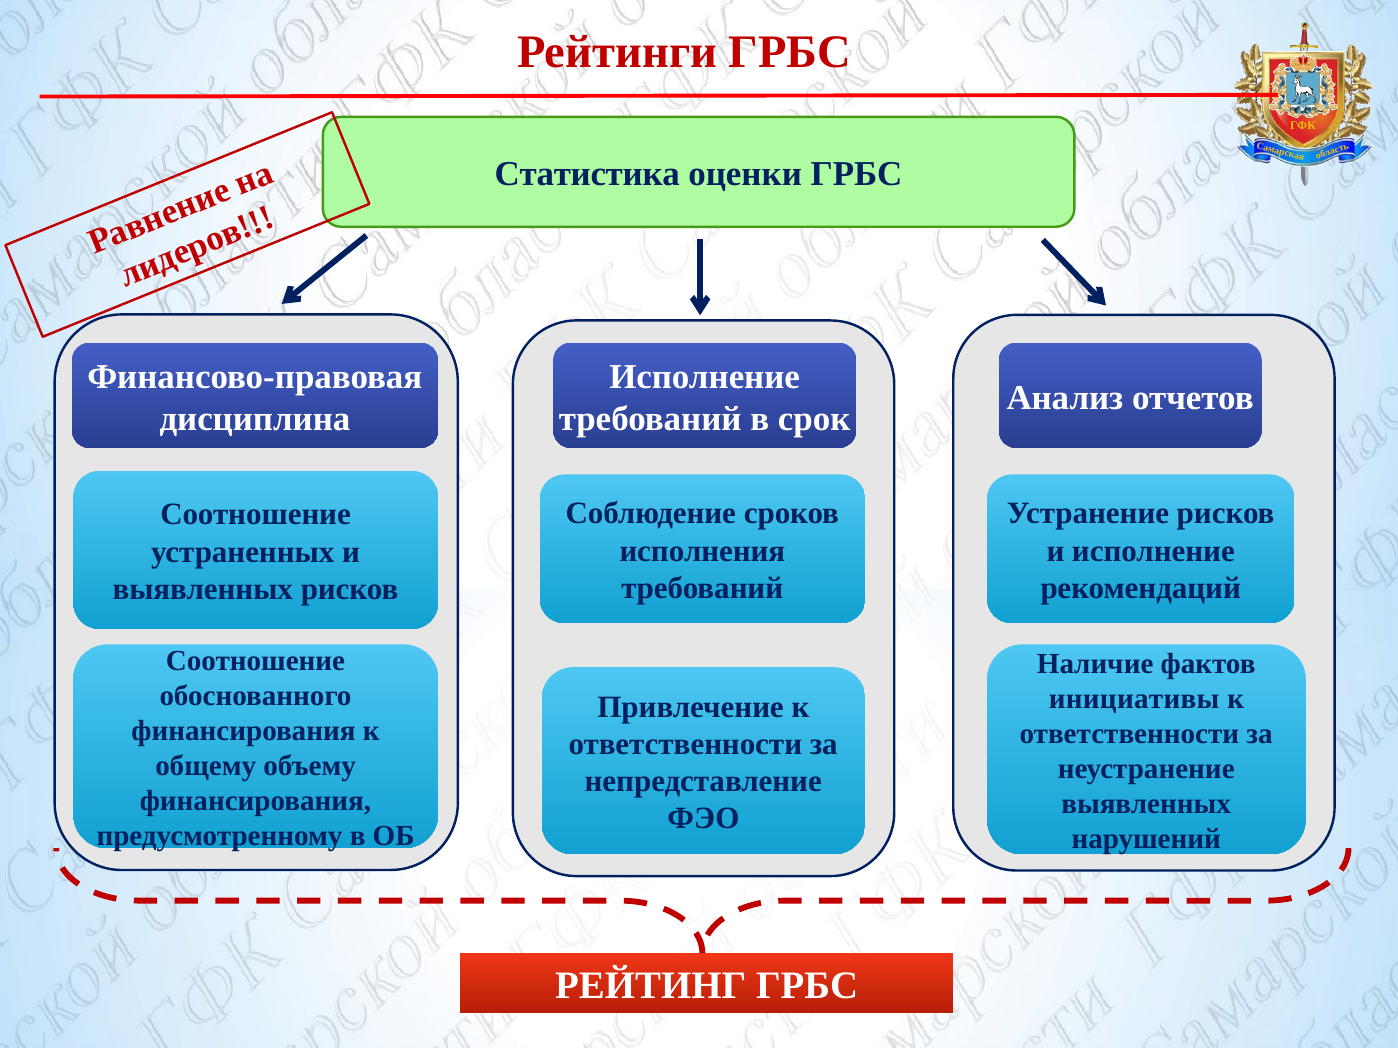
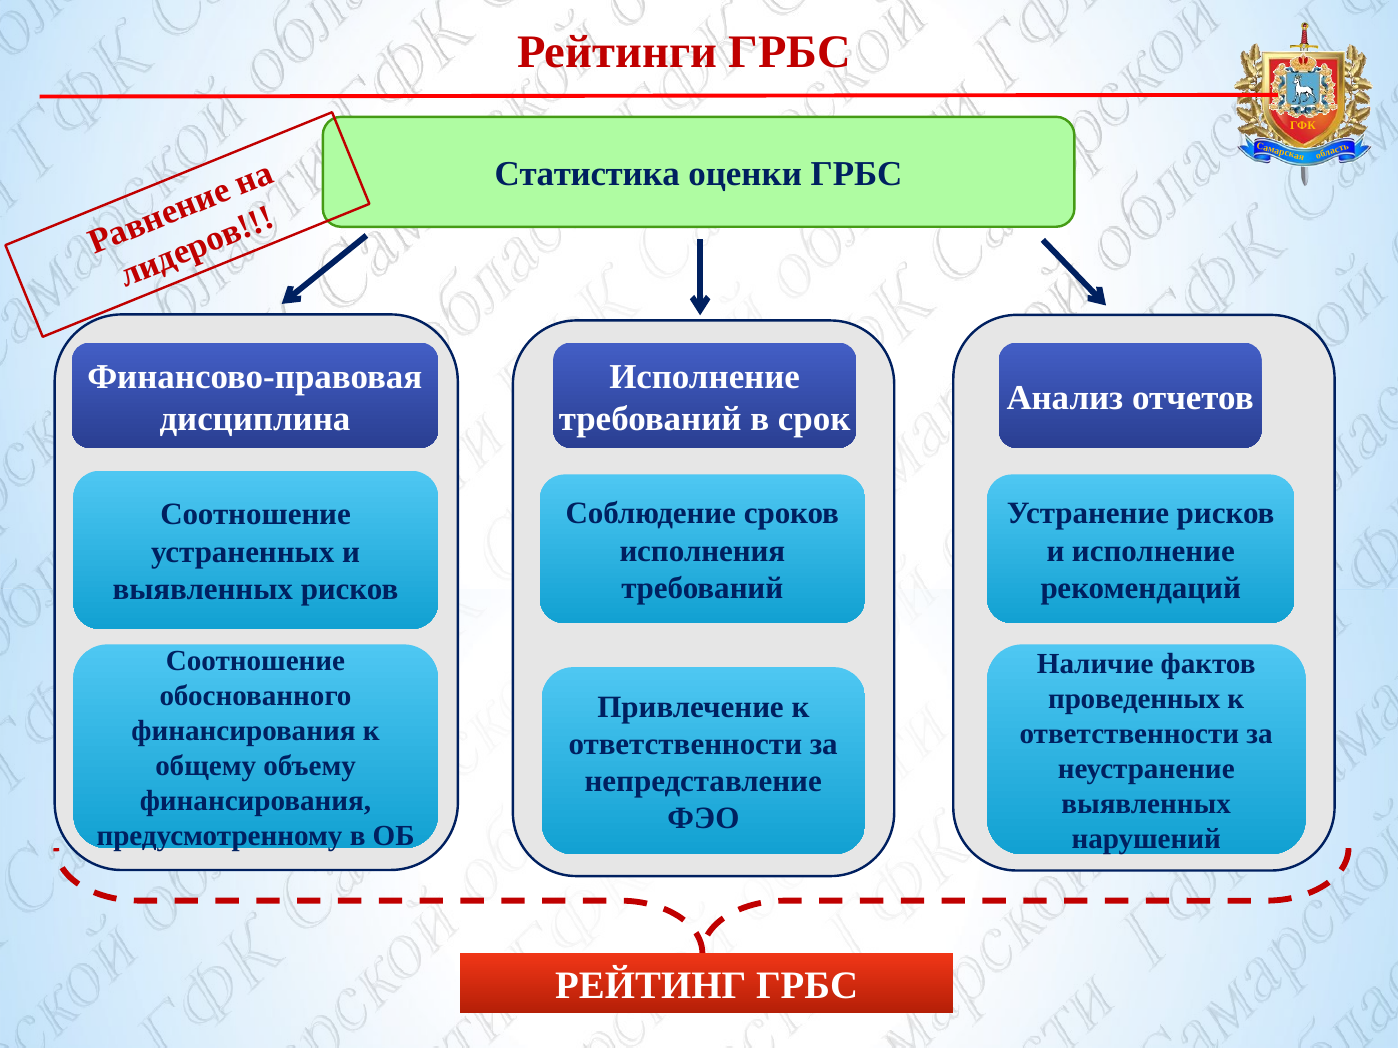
инициативы: инициативы -> проведенных
